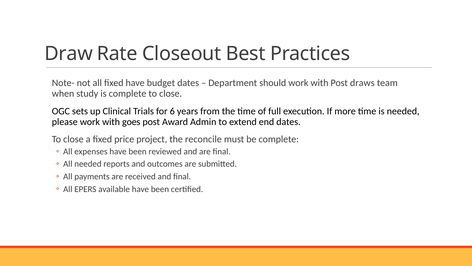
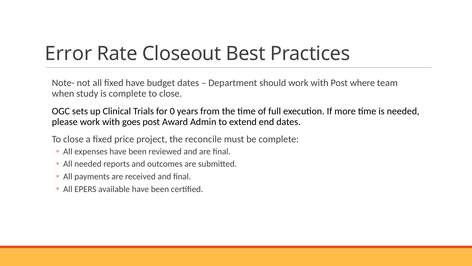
Draw: Draw -> Error
draws: draws -> where
6: 6 -> 0
